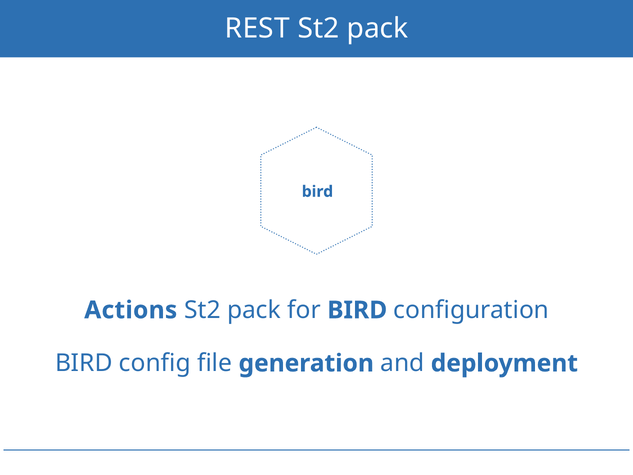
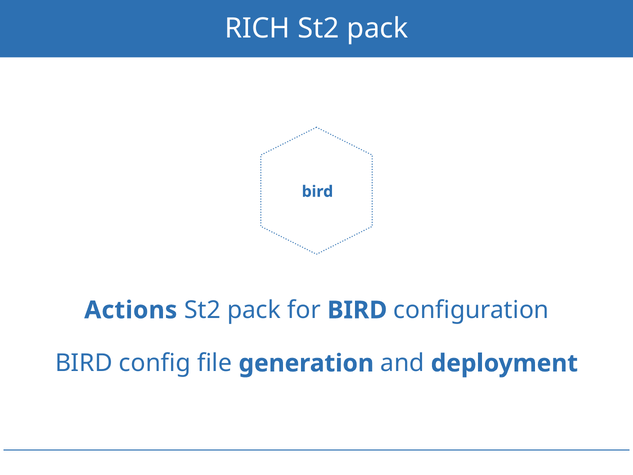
REST: REST -> RICH
